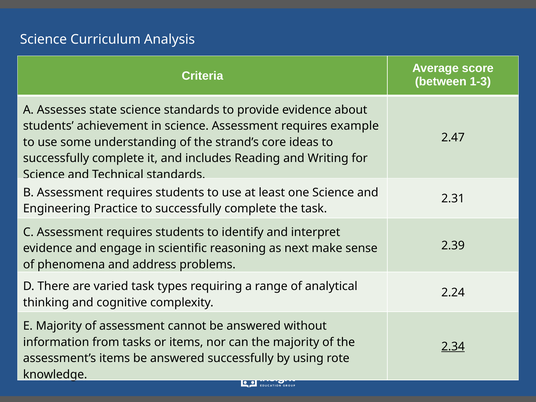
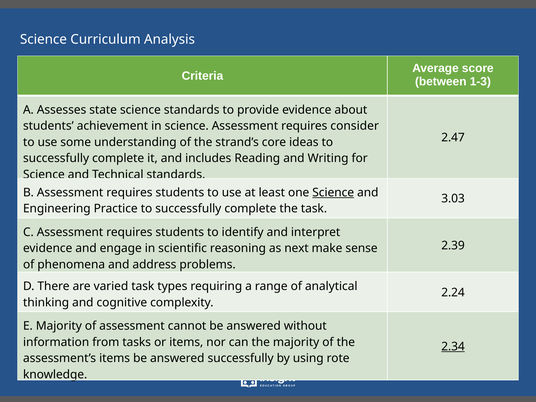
example: example -> consider
Science at (333, 192) underline: none -> present
2.31: 2.31 -> 3.03
